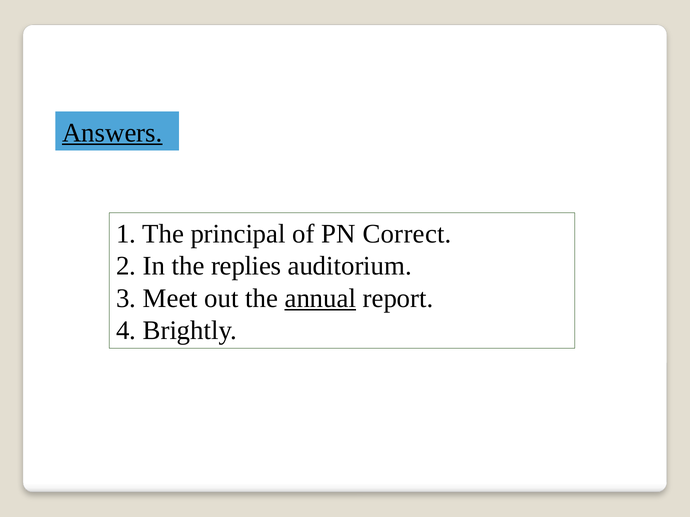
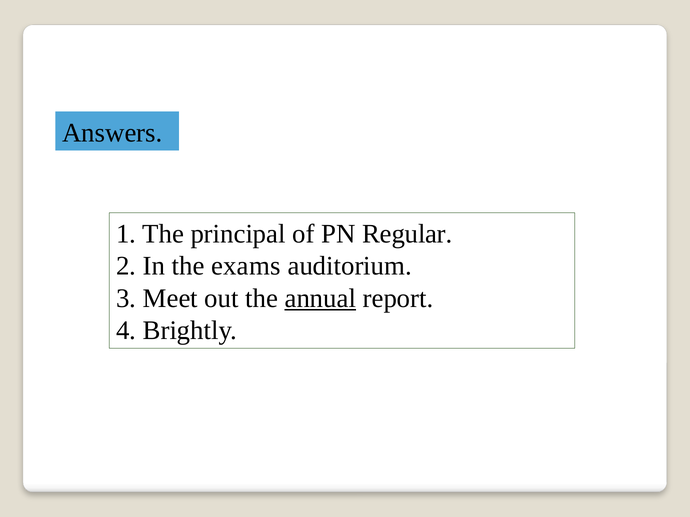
Answers underline: present -> none
Correct: Correct -> Regular
replies: replies -> exams
